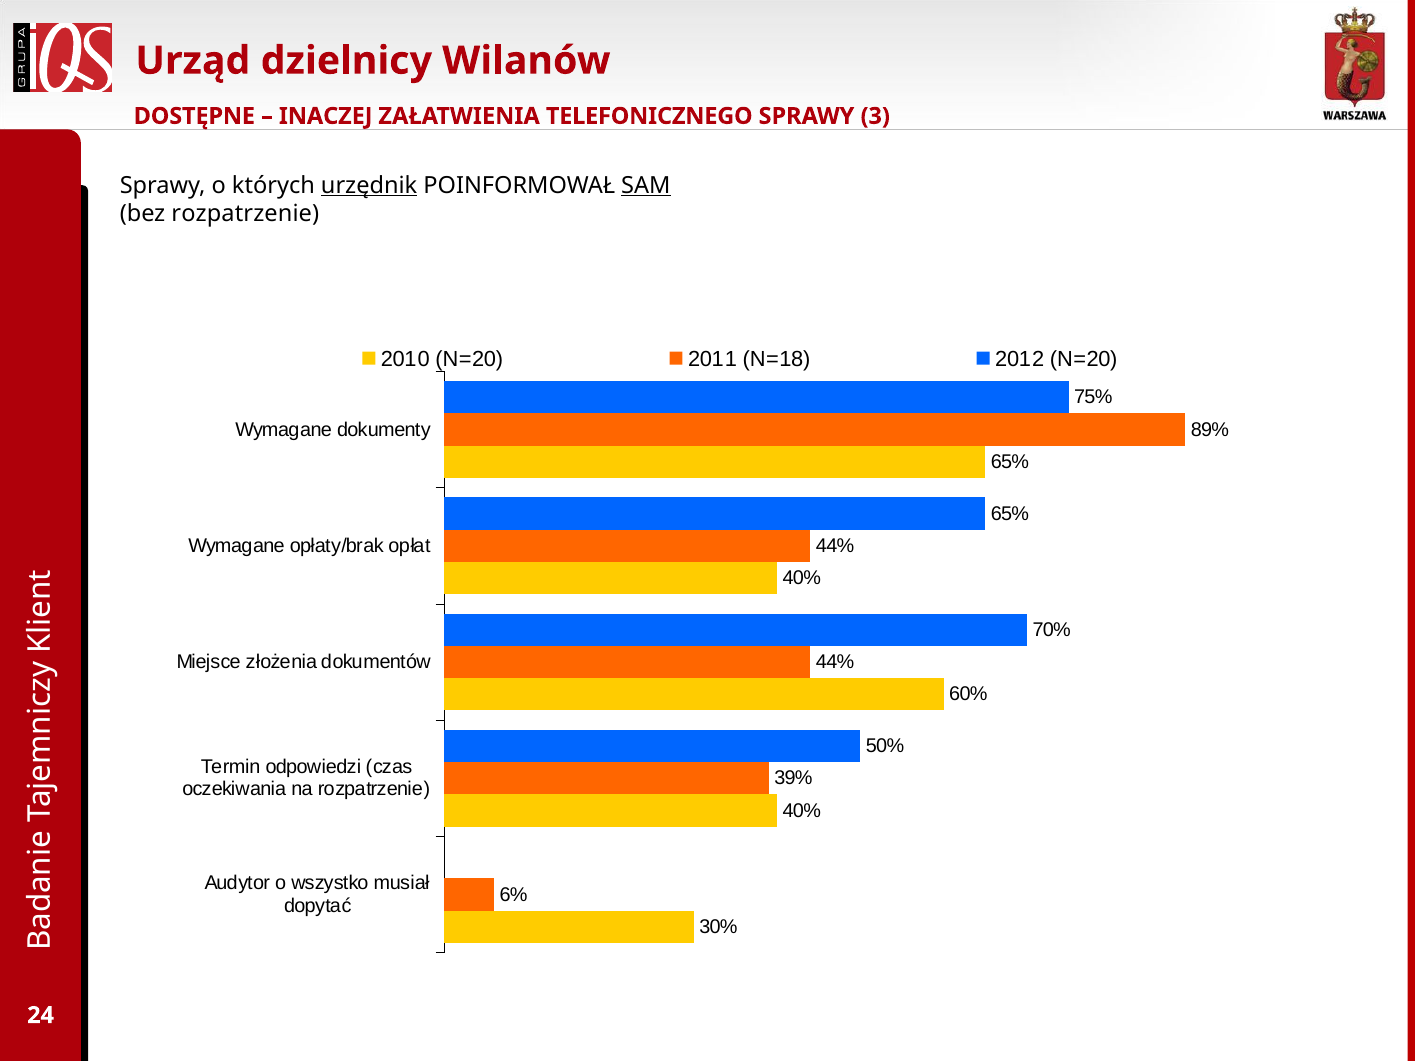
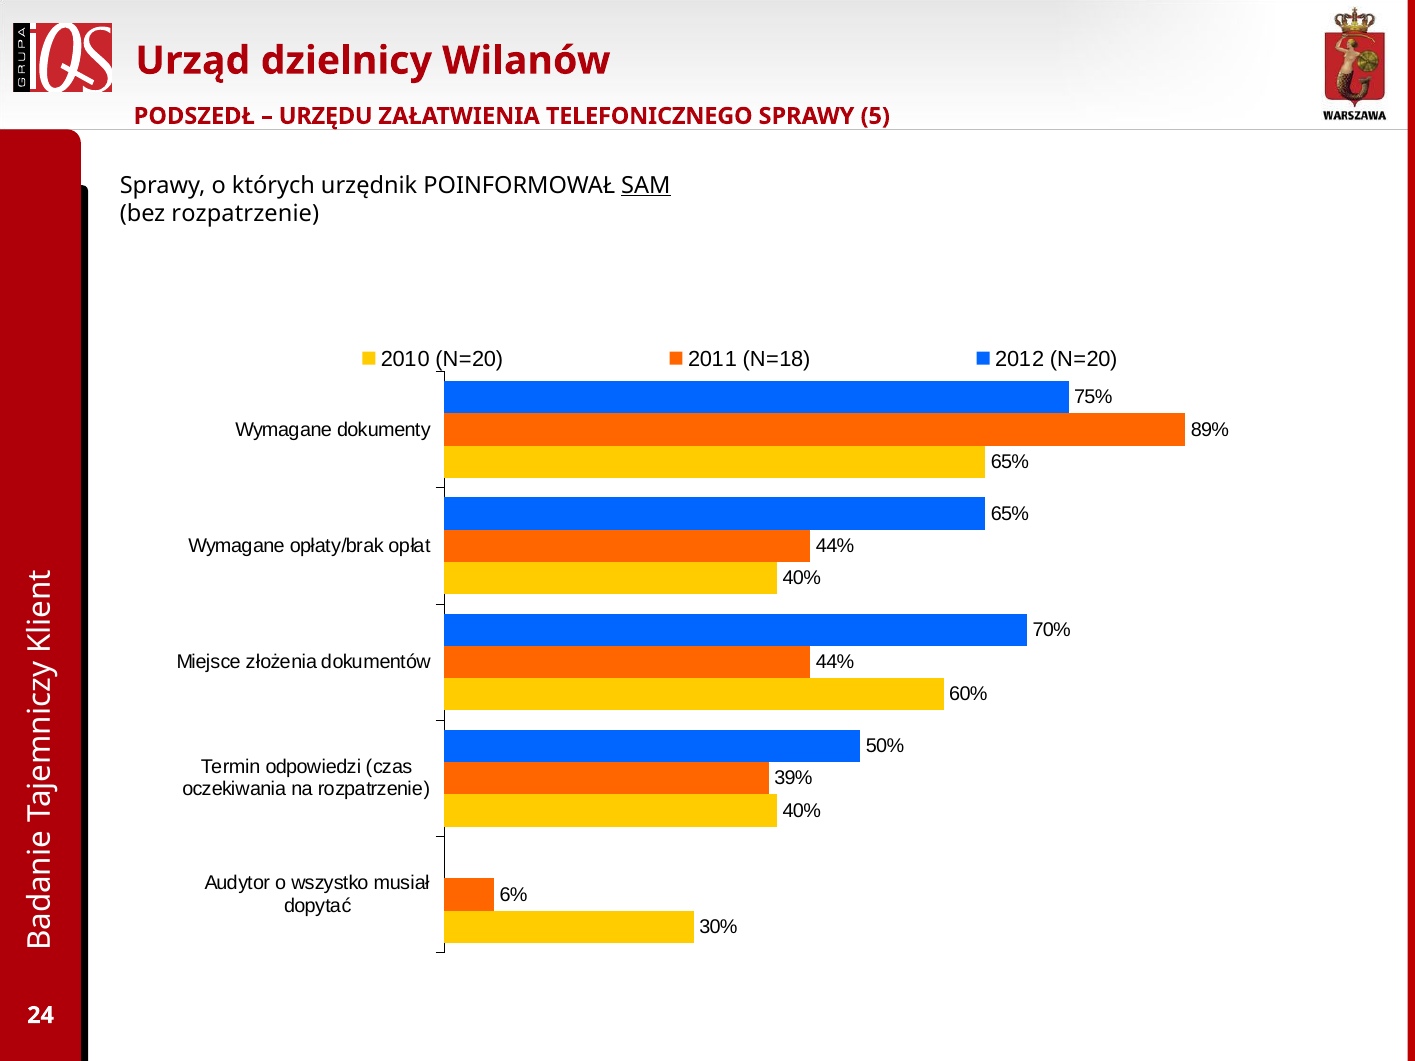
DOSTĘPNE: DOSTĘPNE -> PODSZEDŁ
INACZEJ: INACZEJ -> URZĘDU
3: 3 -> 5
urzędnik underline: present -> none
